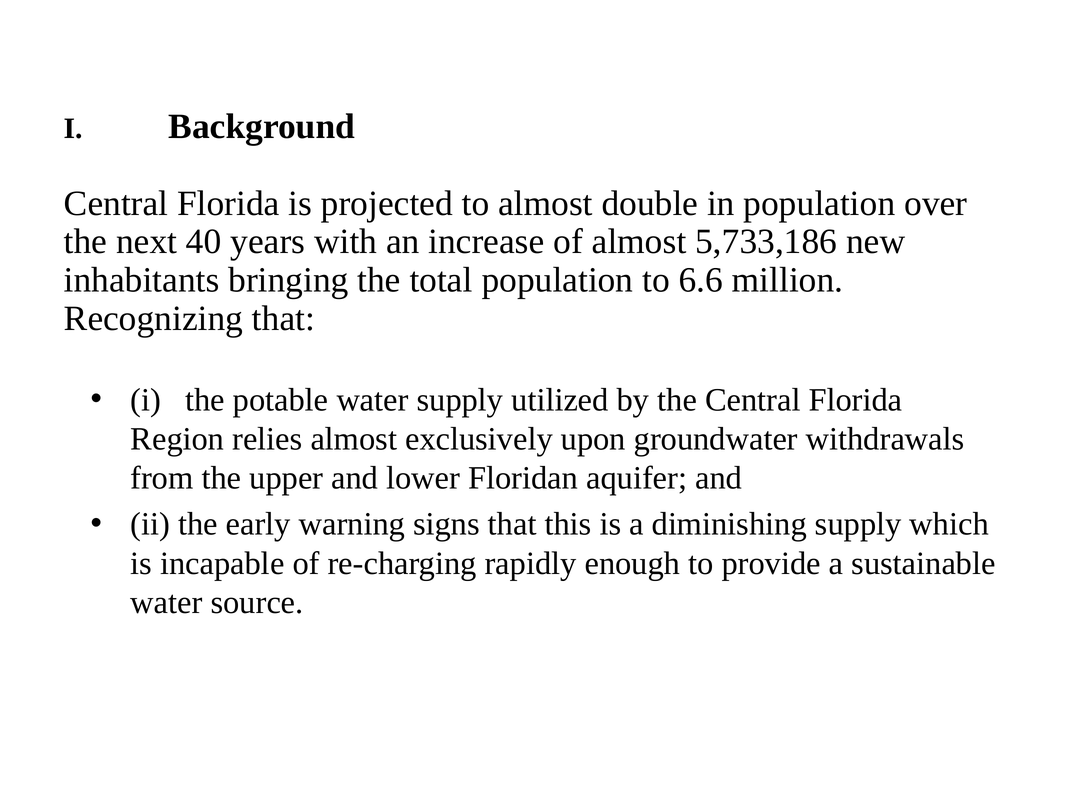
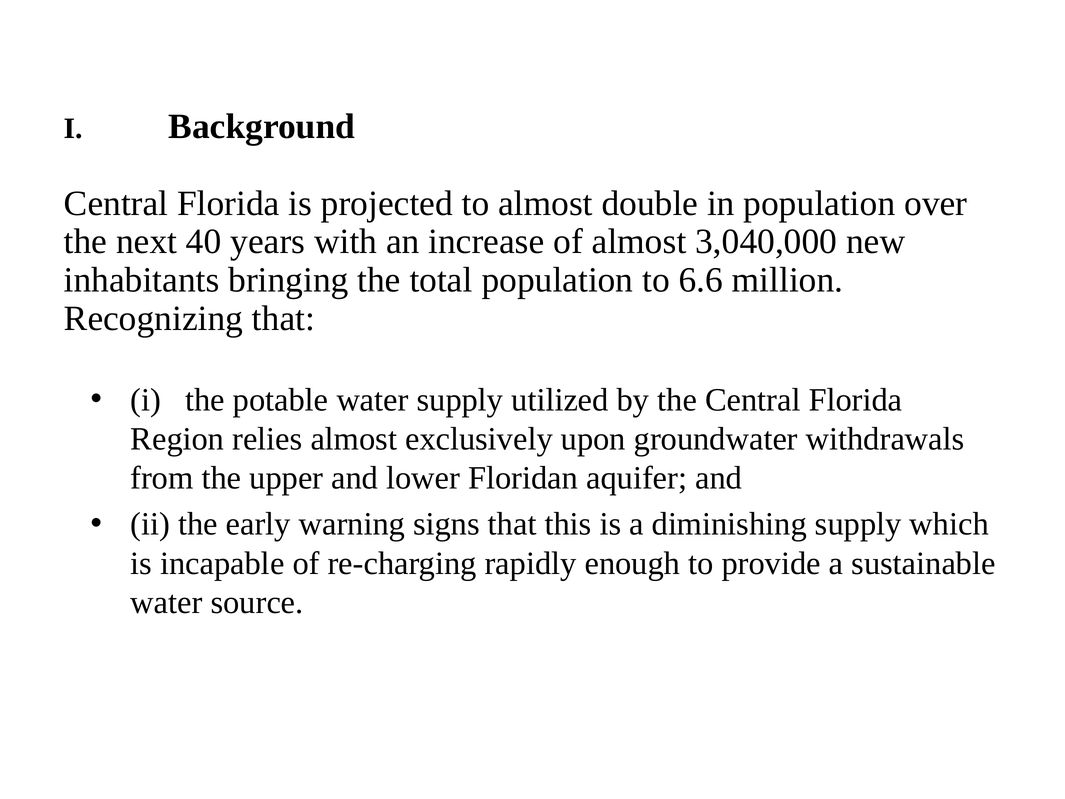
5,733,186: 5,733,186 -> 3,040,000
